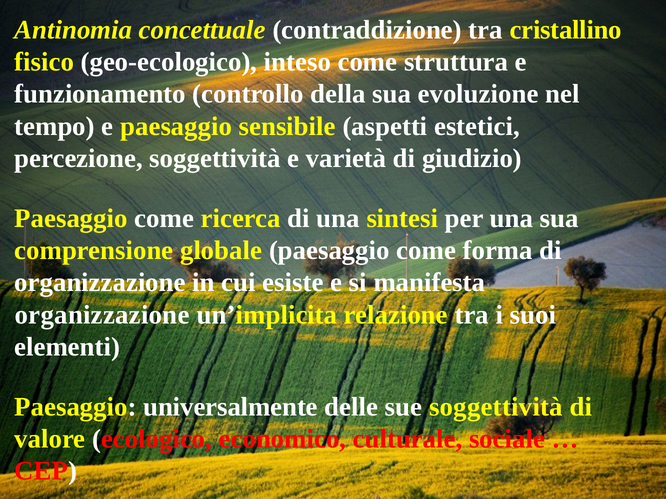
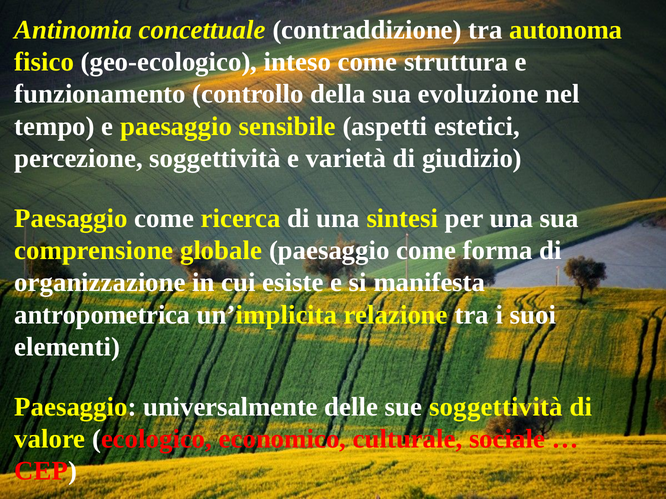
cristallino: cristallino -> autonoma
organizzazione at (102, 315): organizzazione -> antropometrica
